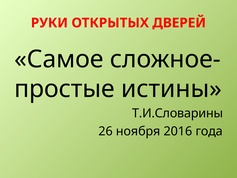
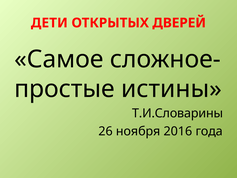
РУКИ: РУКИ -> ДЕТИ
